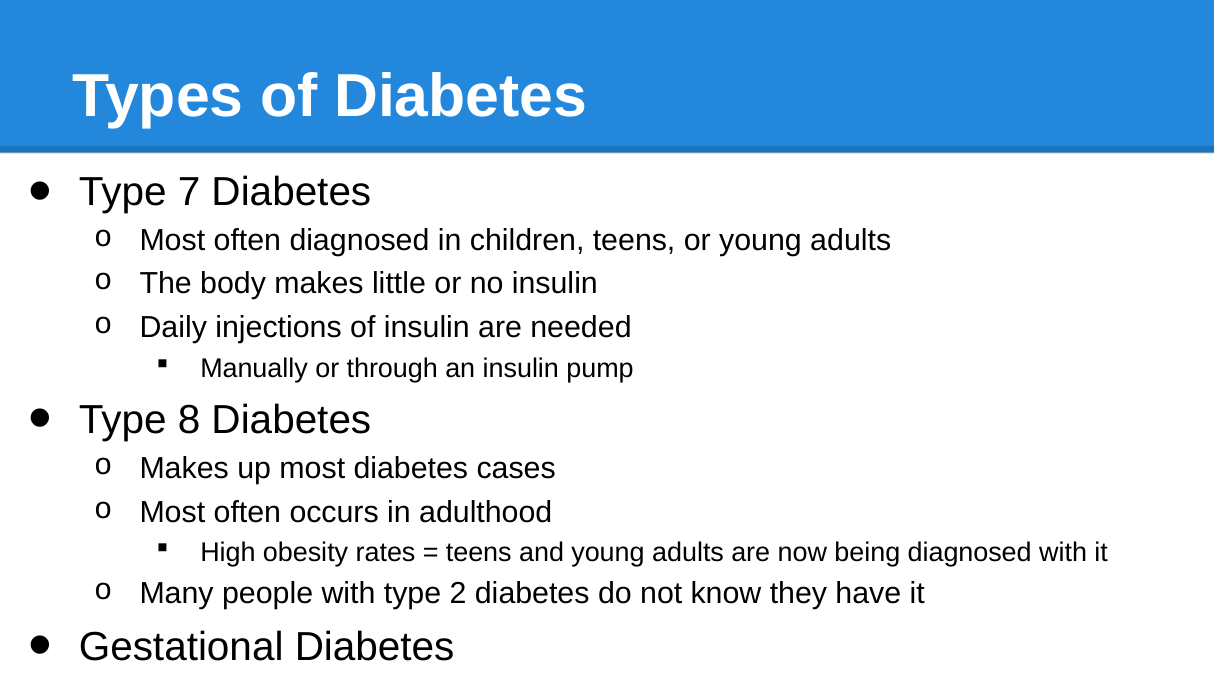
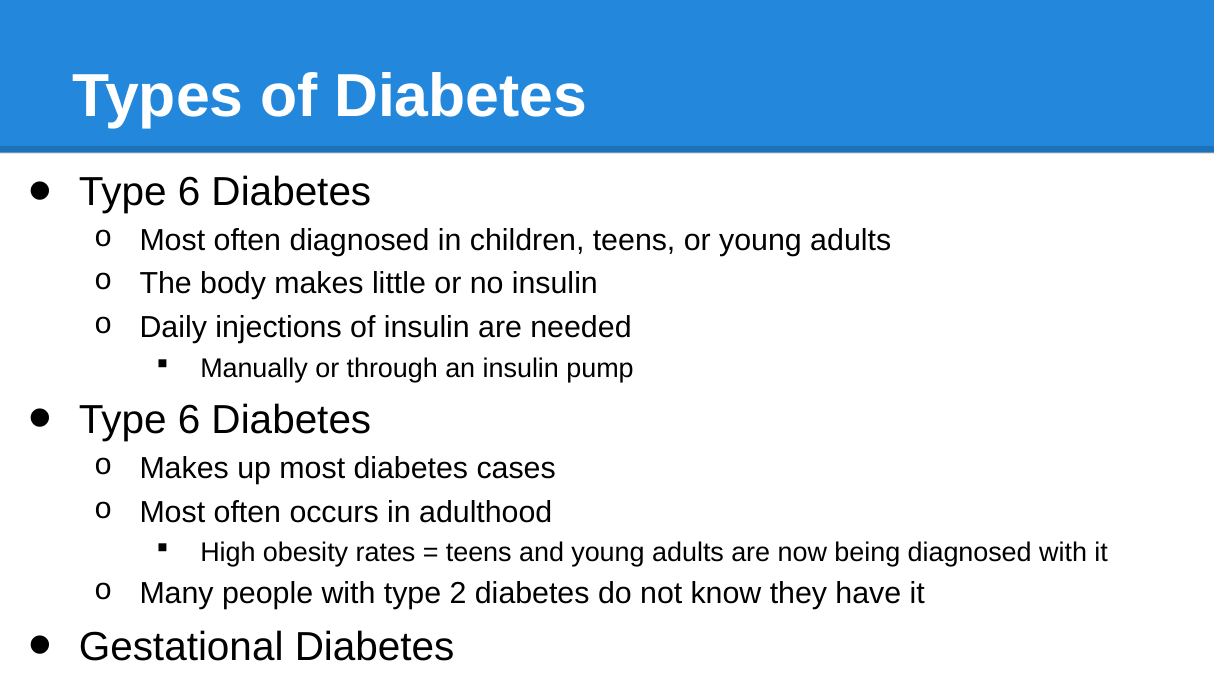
7 at (189, 192): 7 -> 6
8 at (189, 420): 8 -> 6
